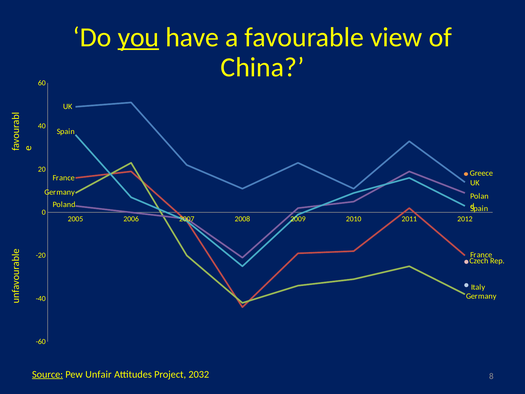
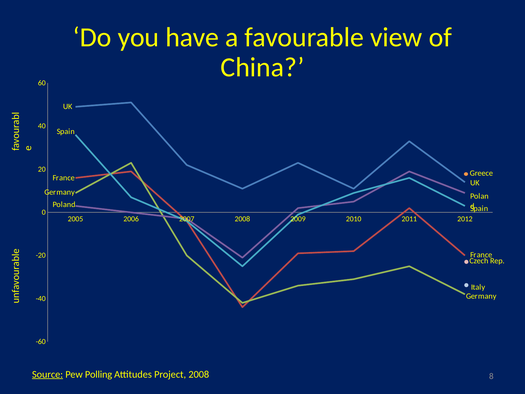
you underline: present -> none
Unfair: Unfair -> Polling
Project 2032: 2032 -> 2008
